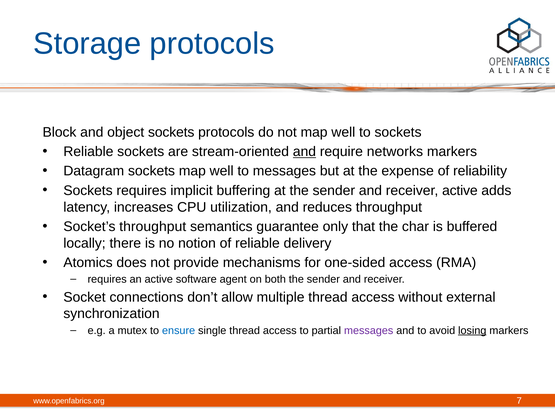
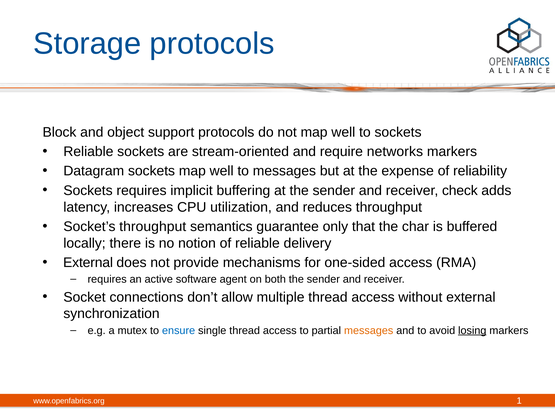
object sockets: sockets -> support
and at (304, 152) underline: present -> none
receiver active: active -> check
Atomics at (88, 263): Atomics -> External
messages at (369, 331) colour: purple -> orange
7: 7 -> 1
